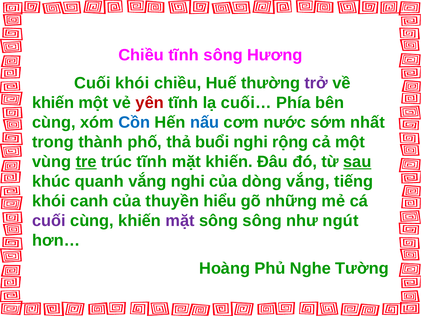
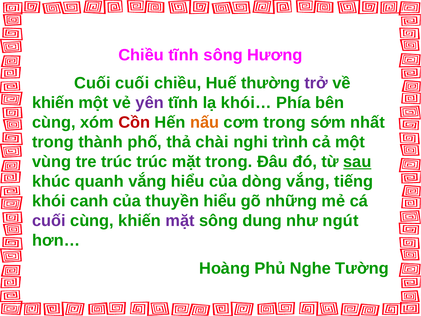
Cuối khói: khói -> cuối
yên colour: red -> purple
cuối…: cuối… -> khói…
Cồn colour: blue -> red
nấu colour: blue -> orange
cơm nước: nước -> trong
buổi: buổi -> chài
rộng: rộng -> trình
tre underline: present -> none
trúc tĩnh: tĩnh -> trúc
mặt khiến: khiến -> trong
vắng nghi: nghi -> hiểu
sông sông: sông -> dung
